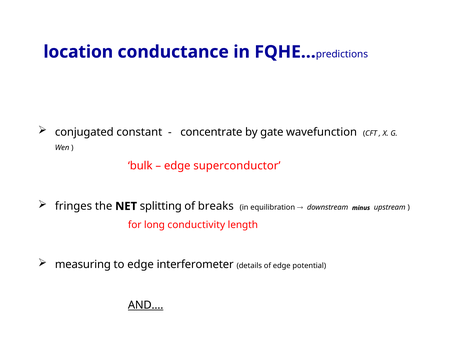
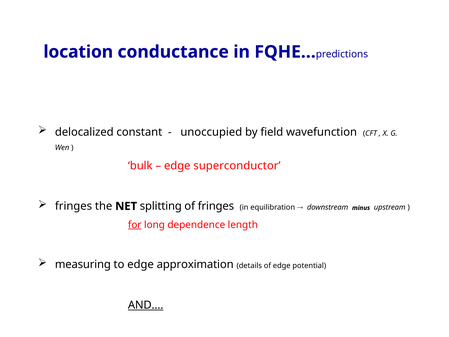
conjugated: conjugated -> delocalized
concentrate: concentrate -> unoccupied
gate: gate -> field
of breaks: breaks -> fringes
for underline: none -> present
conductivity: conductivity -> dependence
interferometer: interferometer -> approximation
